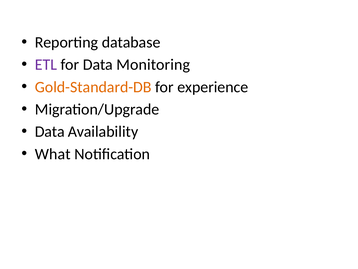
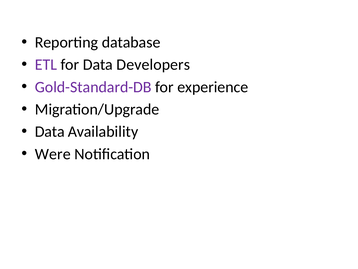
Monitoring: Monitoring -> Developers
Gold-Standard-DB colour: orange -> purple
What: What -> Were
